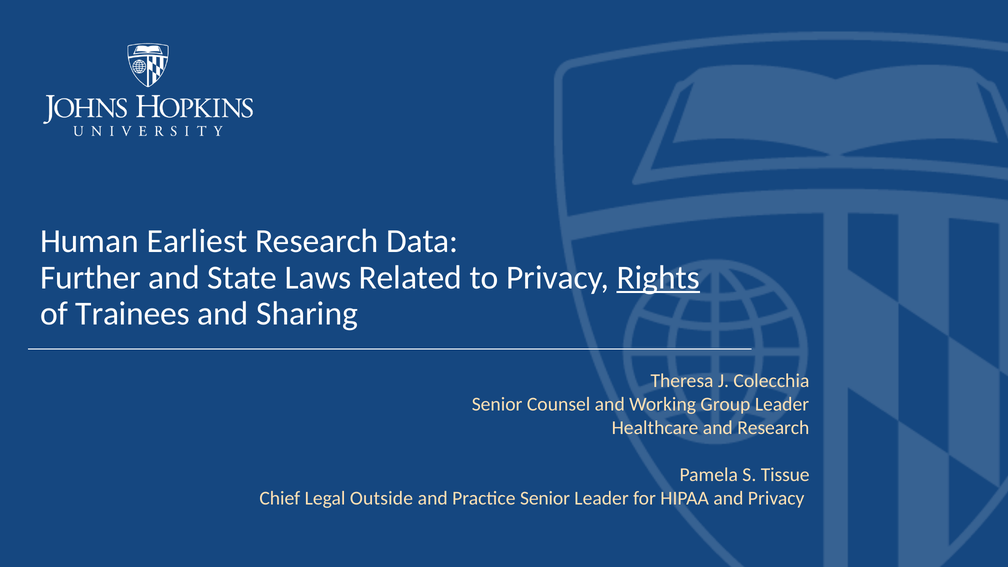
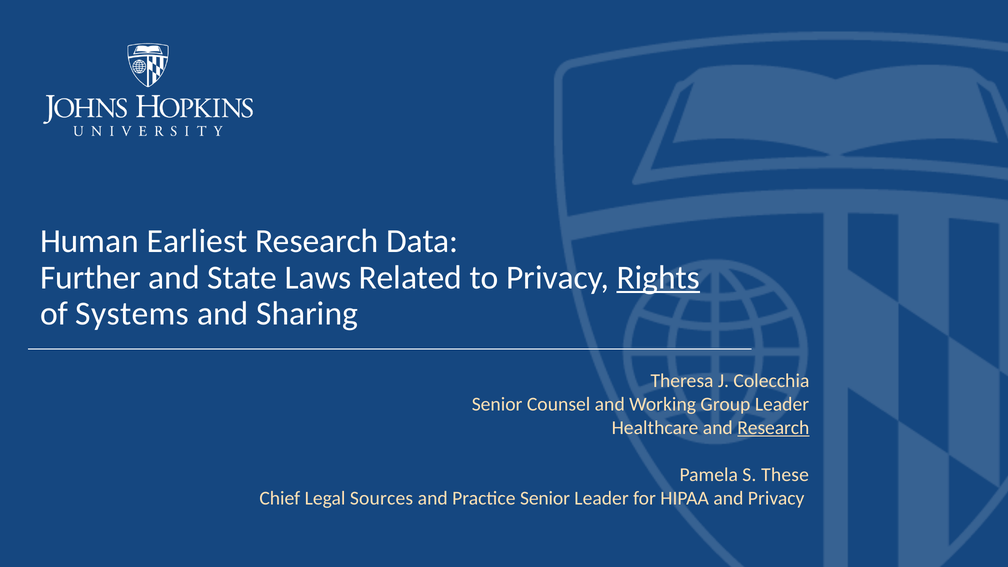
Trainees: Trainees -> Systems
Research at (773, 428) underline: none -> present
Tissue: Tissue -> These
Outside: Outside -> Sources
